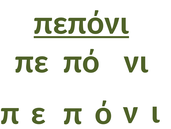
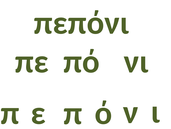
πεπόνι underline: present -> none
